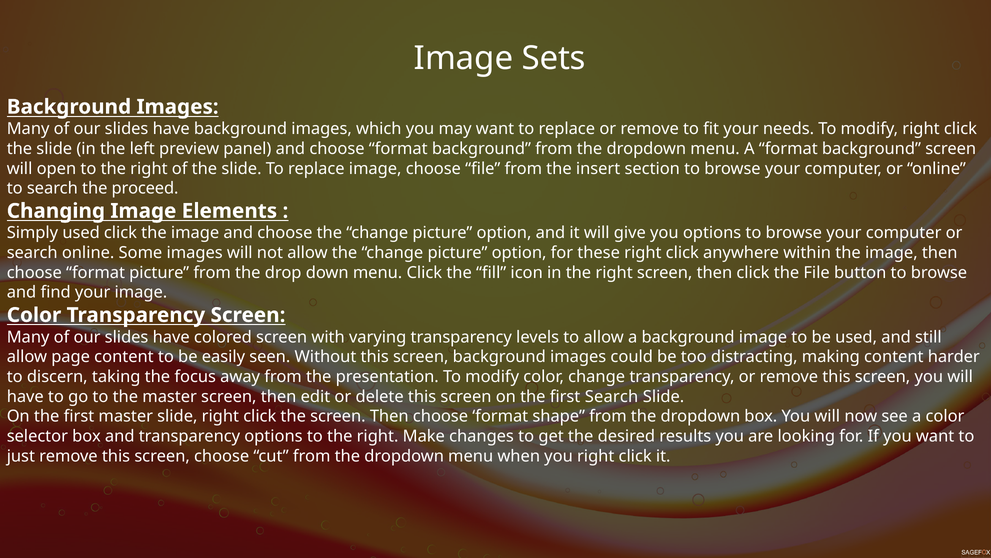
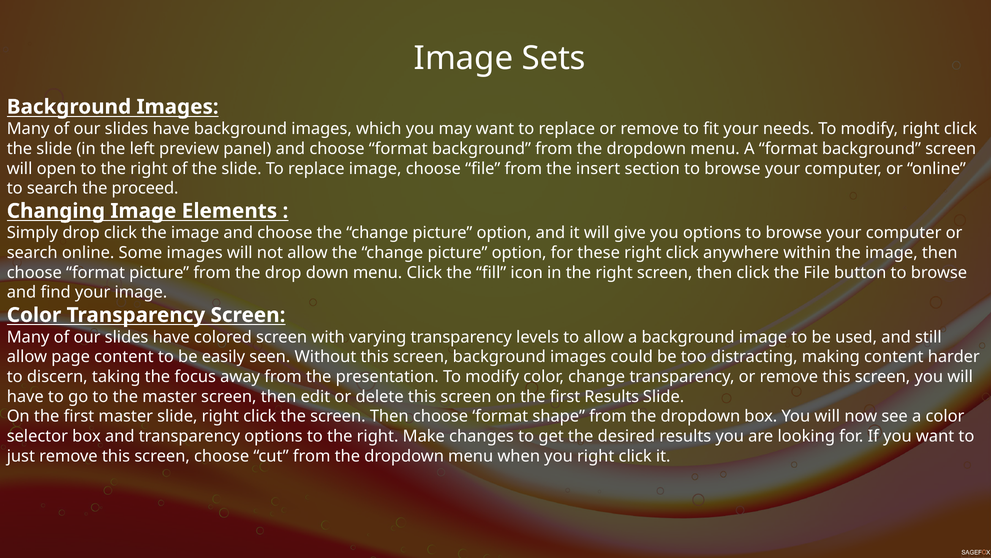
Simply used: used -> drop
first Search: Search -> Results
